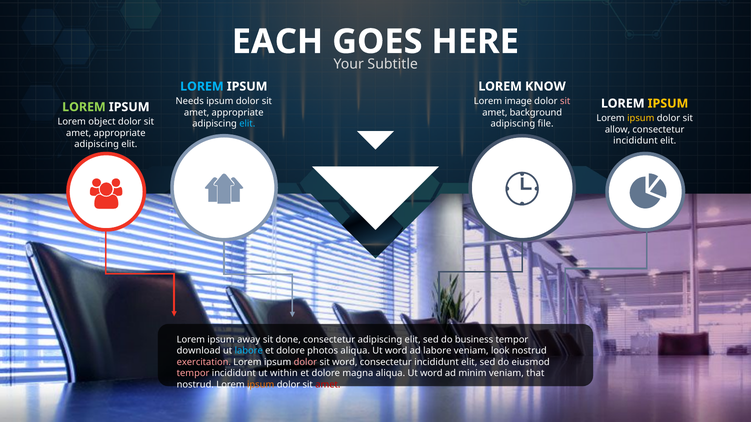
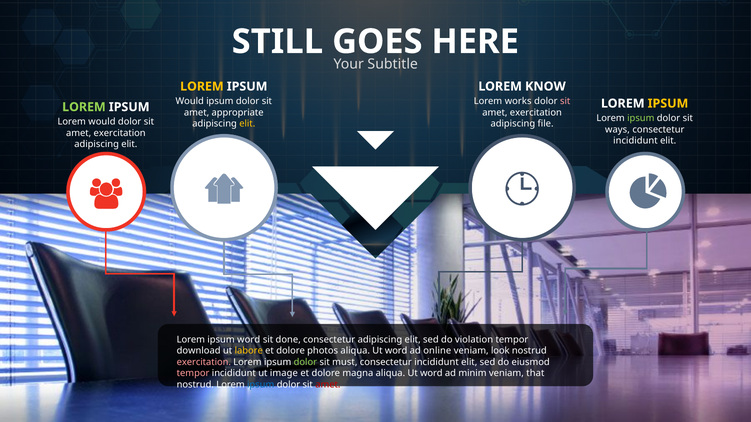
EACH: EACH -> STILL
LOREM at (202, 87) colour: light blue -> yellow
Needs at (190, 101): Needs -> Would
image: image -> works
background at (536, 113): background -> exercitation
ipsum at (641, 118) colour: yellow -> light green
Lorem object: object -> would
elit at (247, 124) colour: light blue -> yellow
allow: allow -> ways
appropriate at (120, 133): appropriate -> exercitation
ipsum away: away -> word
business: business -> violation
labore at (249, 351) colour: light blue -> yellow
ad labore: labore -> online
dolor at (305, 362) colour: pink -> light green
sit word: word -> must
within: within -> image
ipsum at (261, 385) colour: orange -> blue
